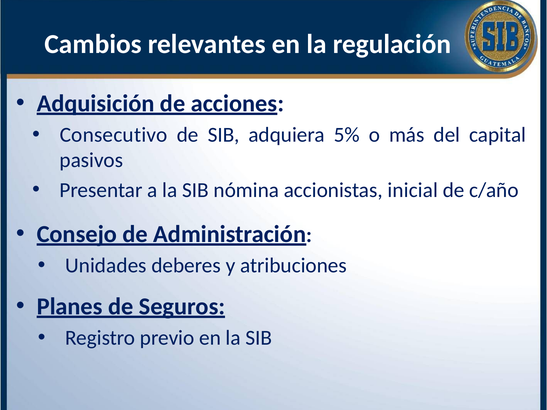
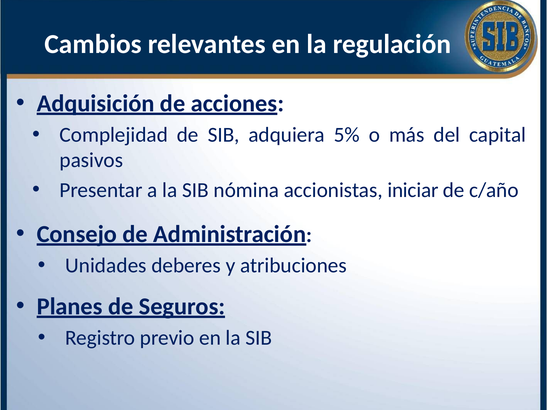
Consecutivo: Consecutivo -> Complejidad
inicial: inicial -> iniciar
